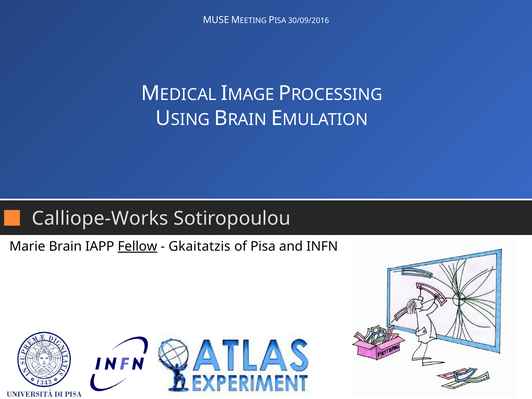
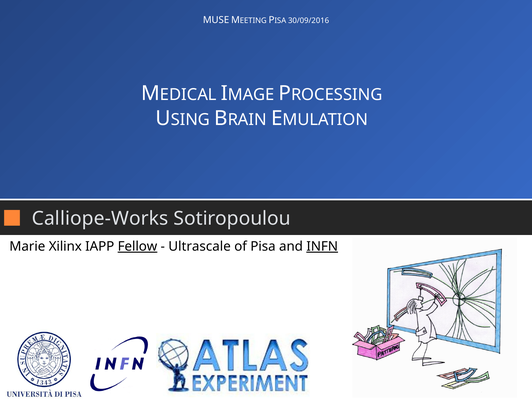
Brain: Brain -> Xilinx
Gkaitatzis: Gkaitatzis -> Ultrascale
INFN underline: none -> present
